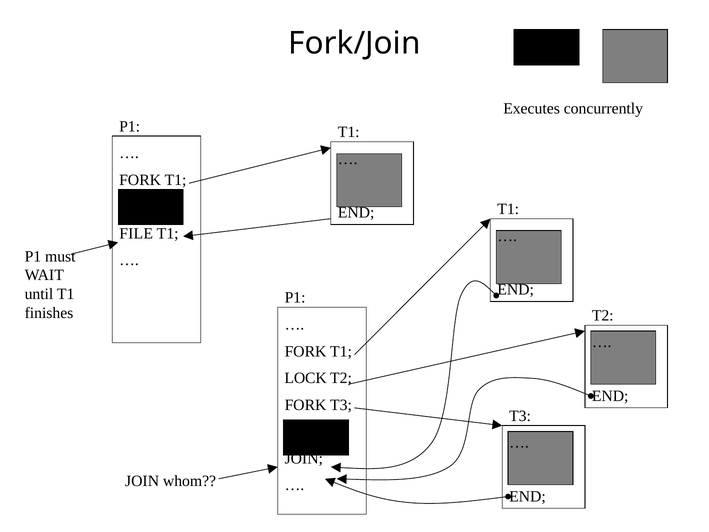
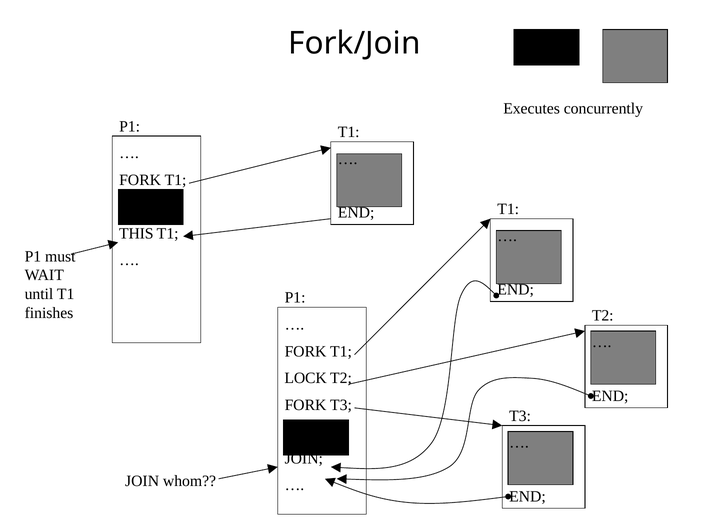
FILE: FILE -> THIS
